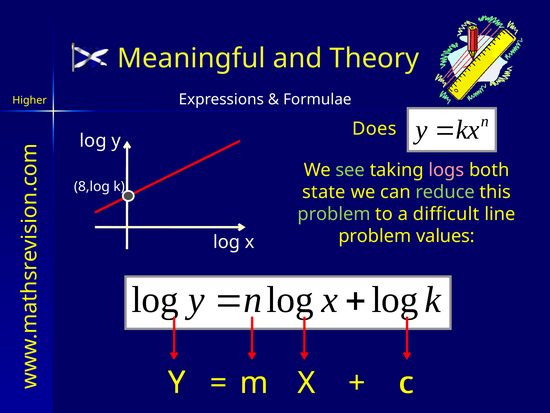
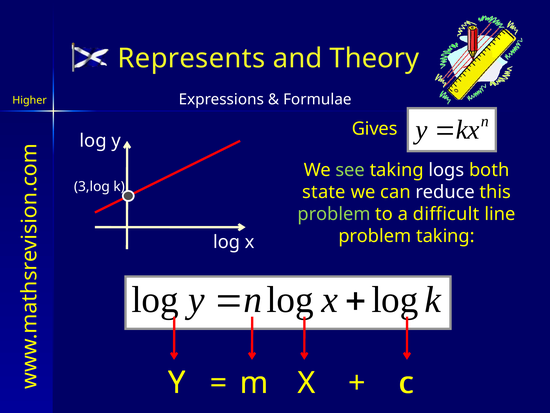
Meaningful: Meaningful -> Represents
Does: Does -> Gives
logs colour: pink -> white
8,log: 8,log -> 3,log
reduce colour: light green -> white
problem values: values -> taking
